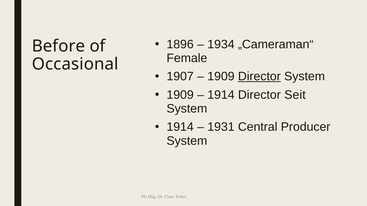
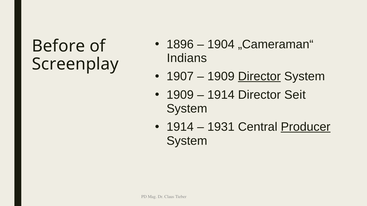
1934: 1934 -> 1904
Female: Female -> Indians
Occasional: Occasional -> Screenplay
Producer underline: none -> present
